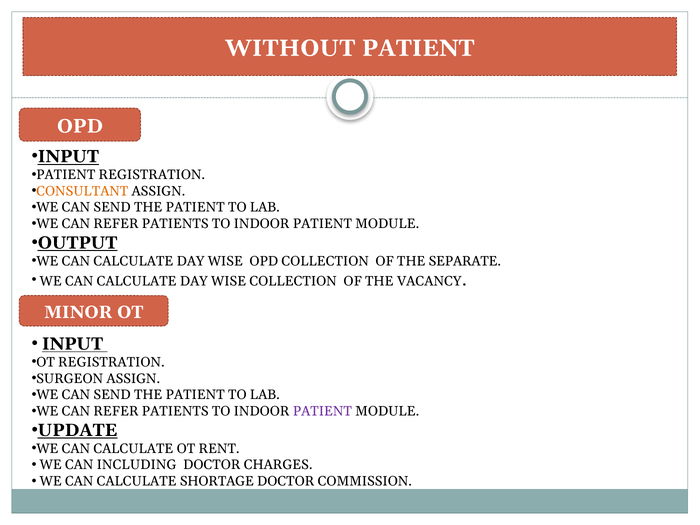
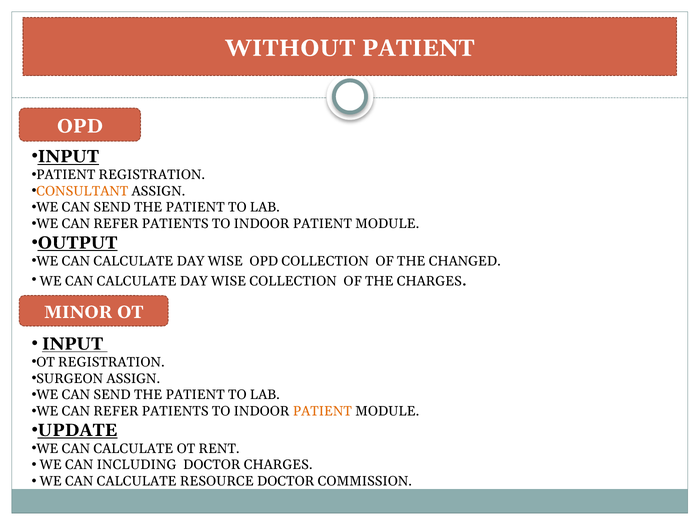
SEPARATE: SEPARATE -> CHANGED
THE VACANCY: VACANCY -> CHARGES
PATIENT at (322, 411) colour: purple -> orange
SHORTAGE: SHORTAGE -> RESOURCE
